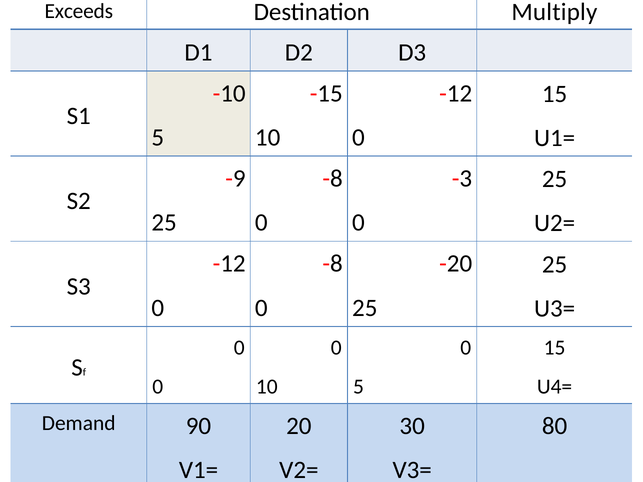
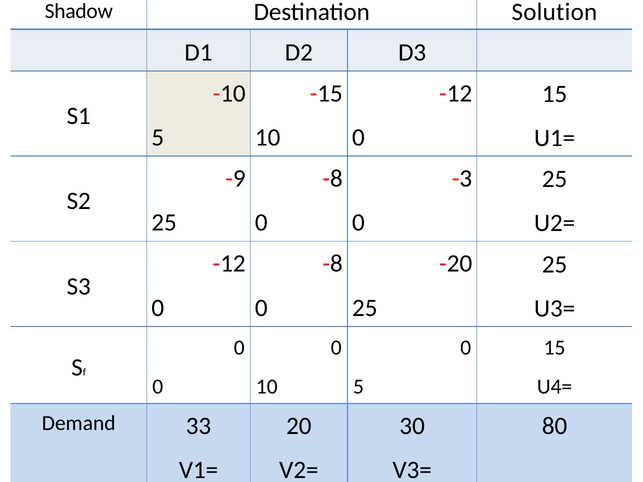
Exceeds: Exceeds -> Shadow
Multiply: Multiply -> Solution
90: 90 -> 33
